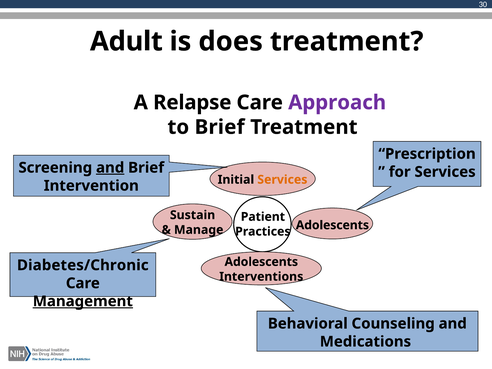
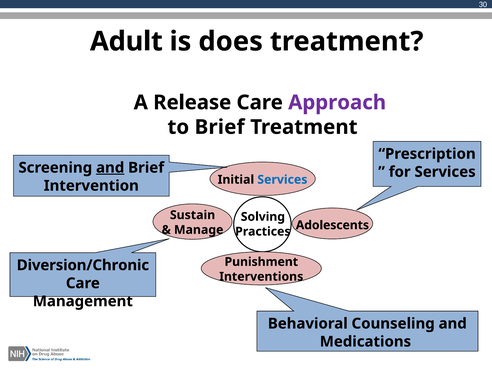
Relapse: Relapse -> Release
Services at (282, 180) colour: orange -> blue
Patient: Patient -> Solving
Adolescents at (261, 262): Adolescents -> Punishment
Diabetes/Chronic: Diabetes/Chronic -> Diversion/Chronic
Management underline: present -> none
